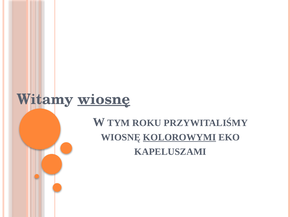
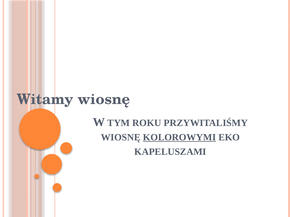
wiosnę at (104, 100) underline: present -> none
